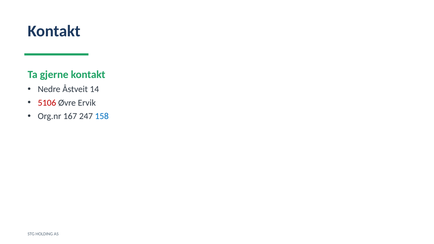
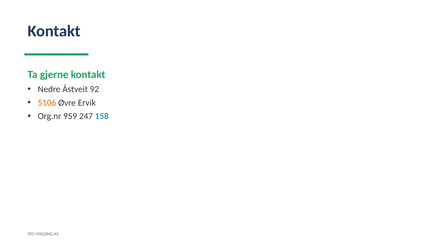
14: 14 -> 92
5106 colour: red -> orange
167: 167 -> 959
